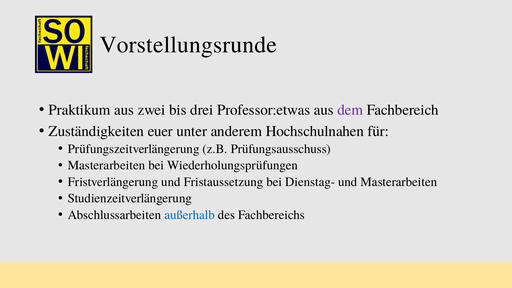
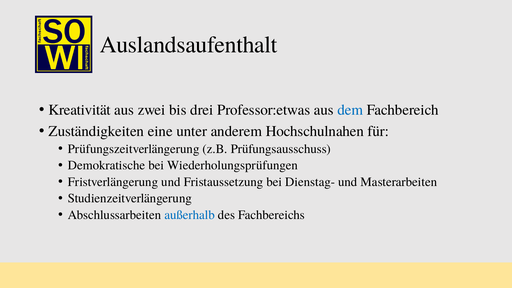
Vorstellungsrunde: Vorstellungsrunde -> Auslandsaufenthalt
Praktikum: Praktikum -> Kreativität
dem colour: purple -> blue
euer: euer -> eine
Masterarbeiten at (106, 165): Masterarbeiten -> Demokratische
